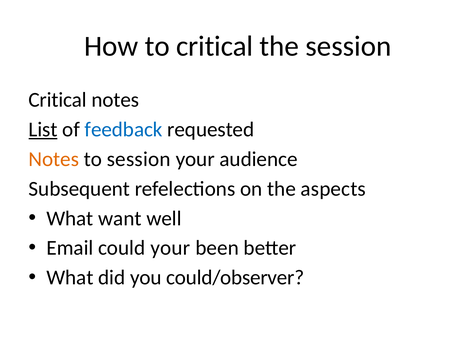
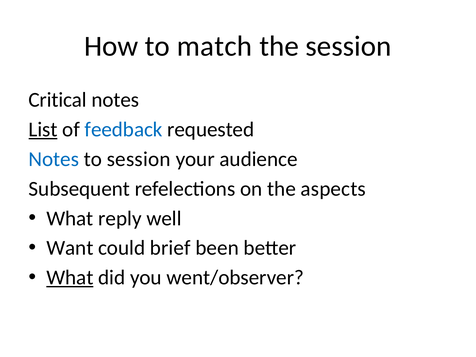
to critical: critical -> match
Notes at (54, 159) colour: orange -> blue
want: want -> reply
Email: Email -> Want
could your: your -> brief
What at (70, 278) underline: none -> present
could/observer: could/observer -> went/observer
